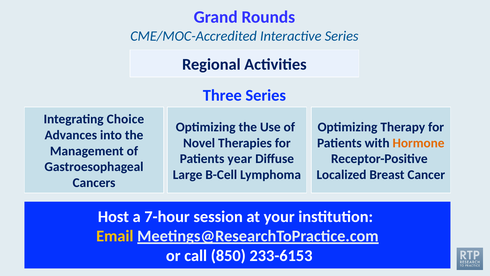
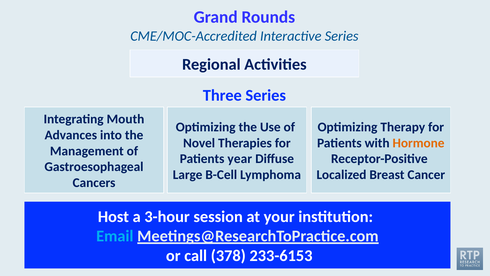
Choice: Choice -> Mouth
7-hour: 7-hour -> 3-hour
Email colour: yellow -> light blue
850: 850 -> 378
